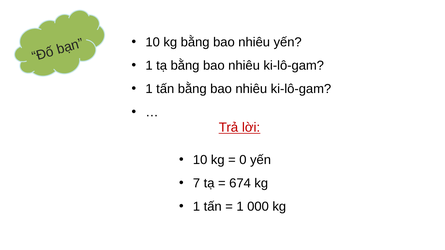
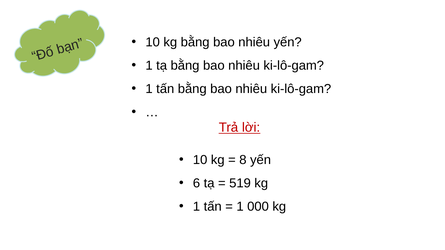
0: 0 -> 8
7: 7 -> 6
674: 674 -> 519
